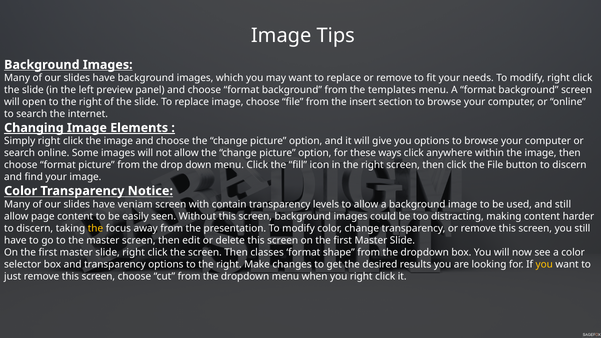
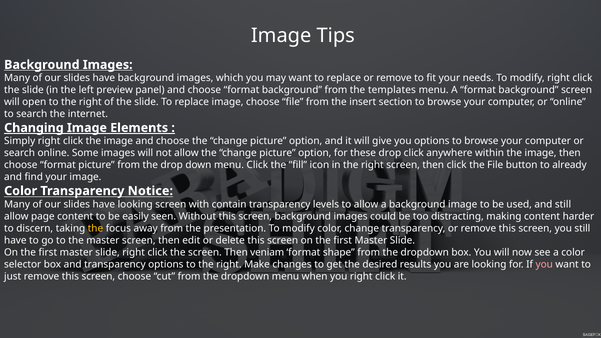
these ways: ways -> drop
button to discern: discern -> already
have veniam: veniam -> looking
classes: classes -> veniam
you at (544, 264) colour: yellow -> pink
